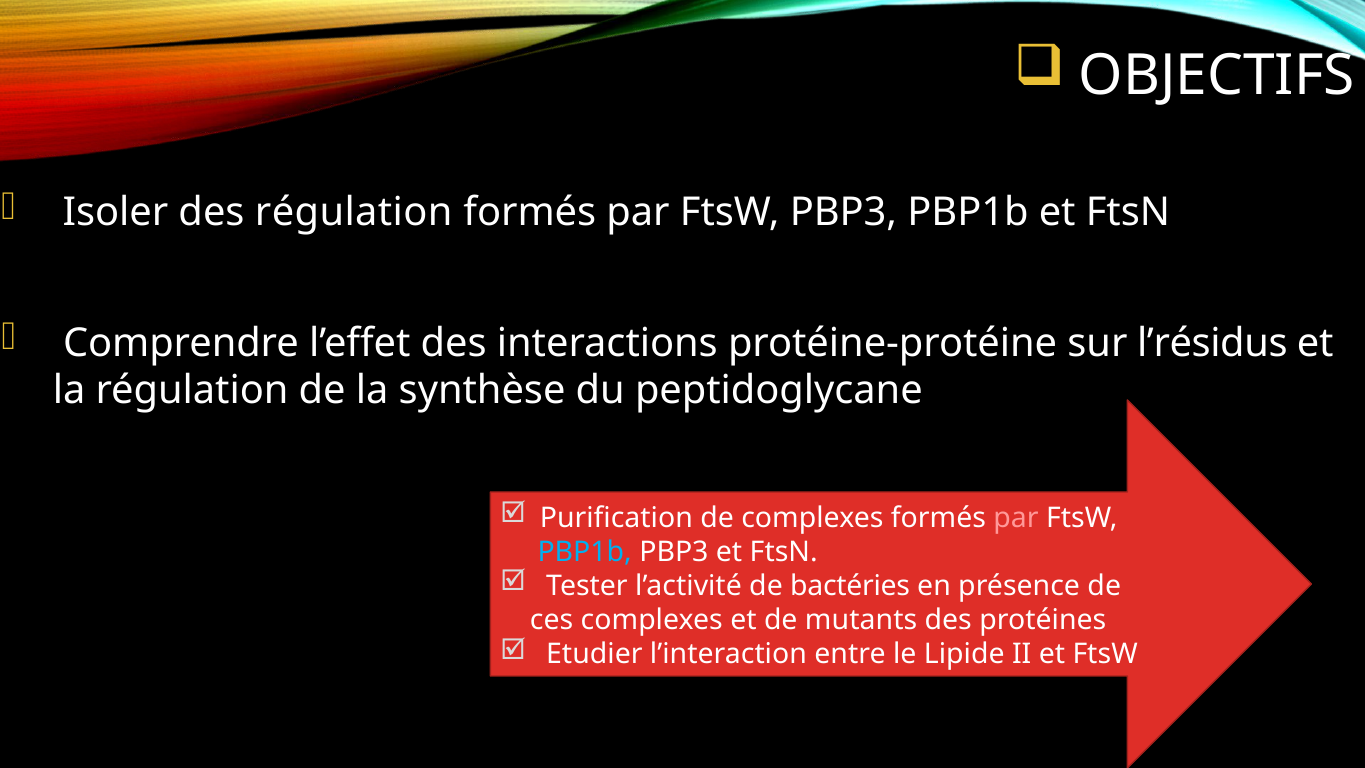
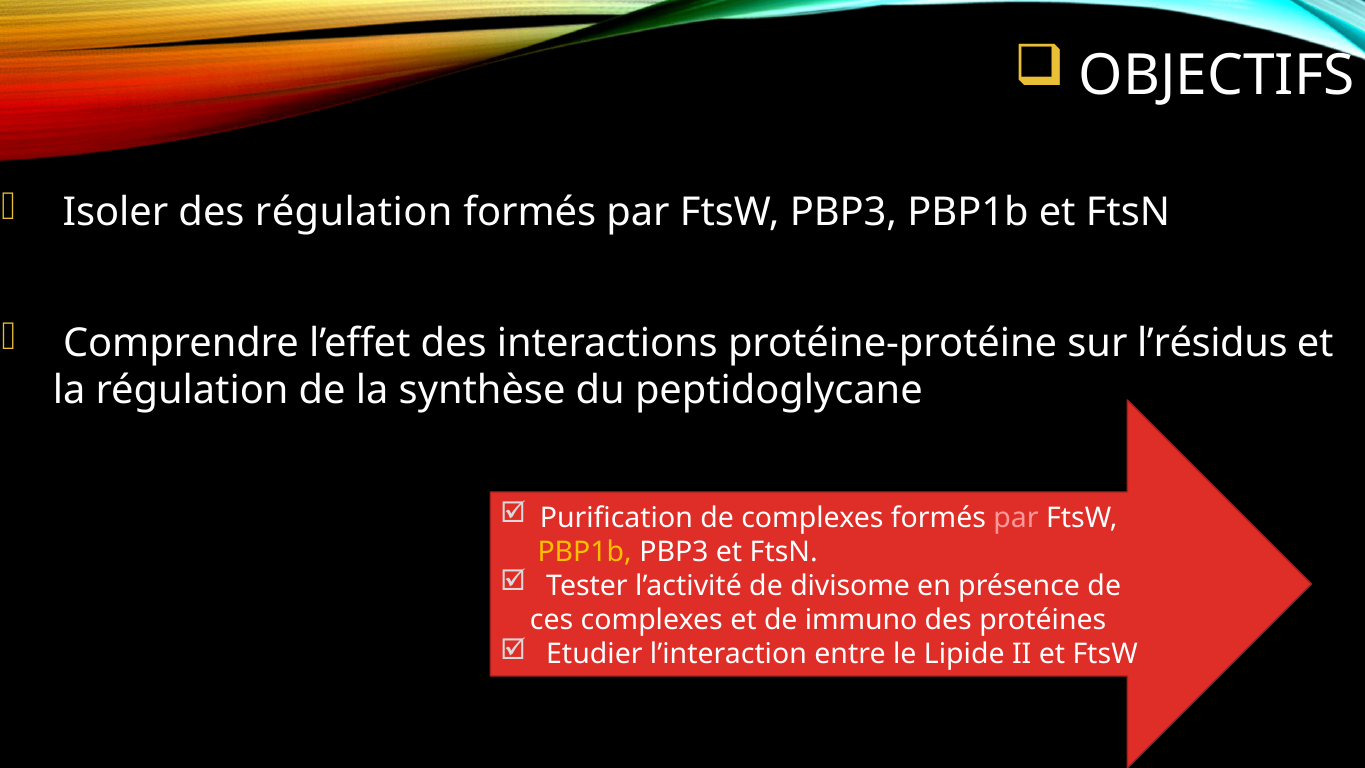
PBP1b at (585, 552) colour: light blue -> yellow
bactéries: bactéries -> divisome
mutants: mutants -> immuno
